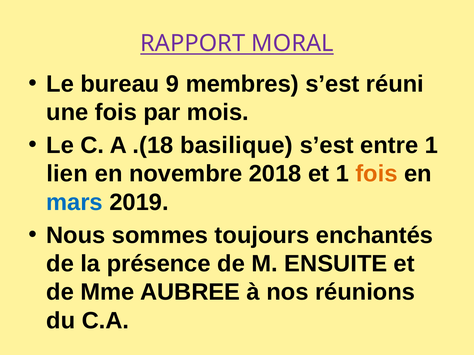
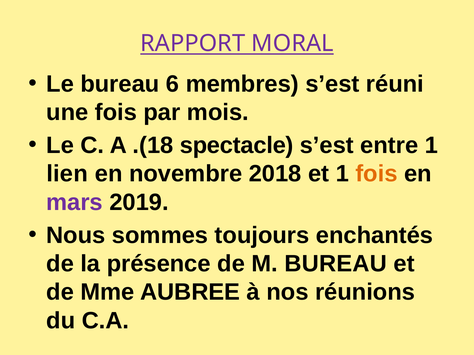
9: 9 -> 6
basilique: basilique -> spectacle
mars colour: blue -> purple
M ENSUITE: ENSUITE -> BUREAU
